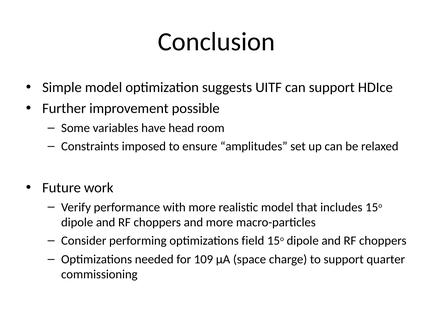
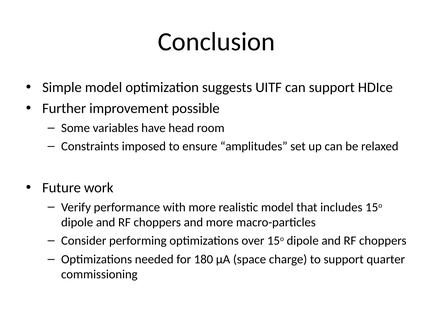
field: field -> over
109: 109 -> 180
